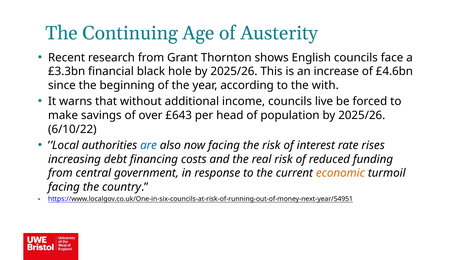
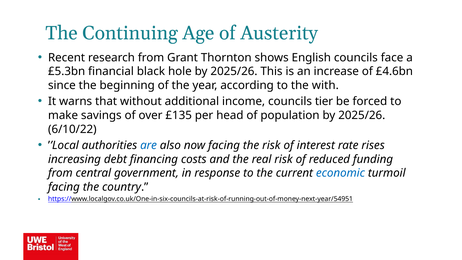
£3.3bn: £3.3bn -> £5.3bn
live: live -> tier
£643: £643 -> £135
economic colour: orange -> blue
